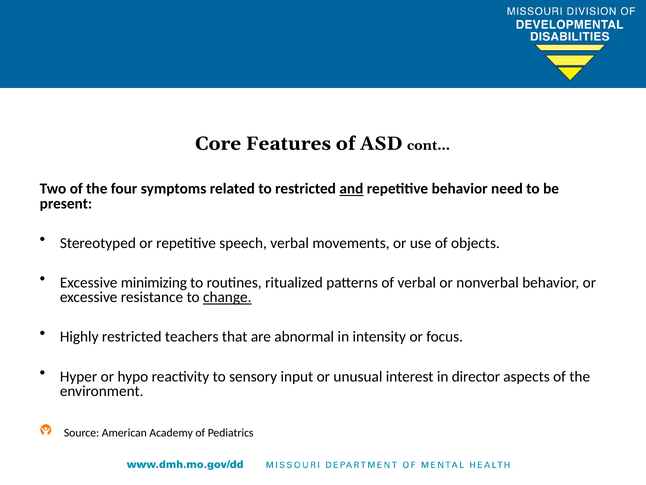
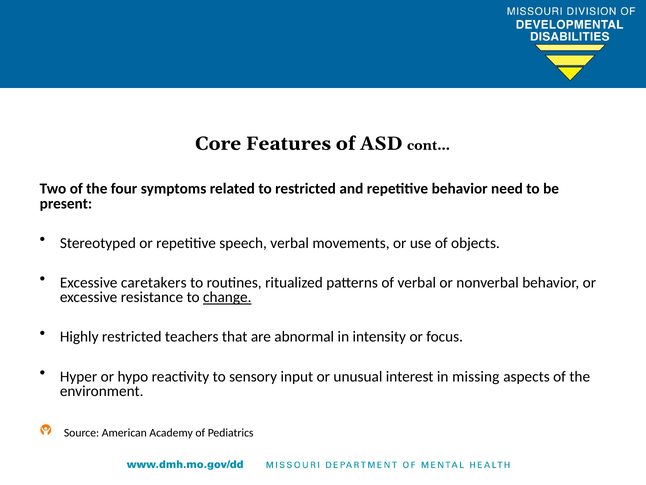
and underline: present -> none
minimizing: minimizing -> caretakers
director: director -> missing
